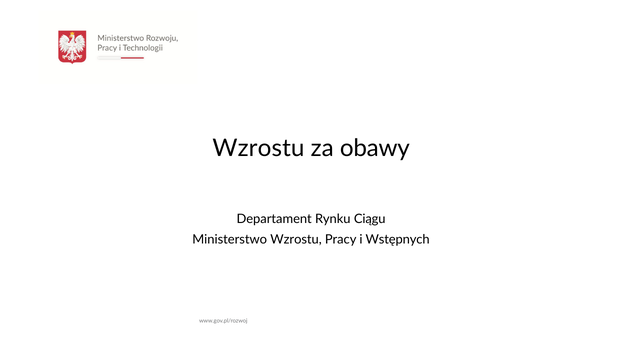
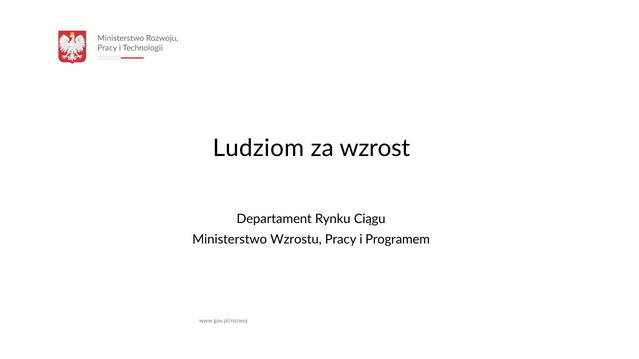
Wzrostu at (258, 148): Wzrostu -> Ludziom
obawy: obawy -> wzrost
Wstępnych: Wstępnych -> Programem
